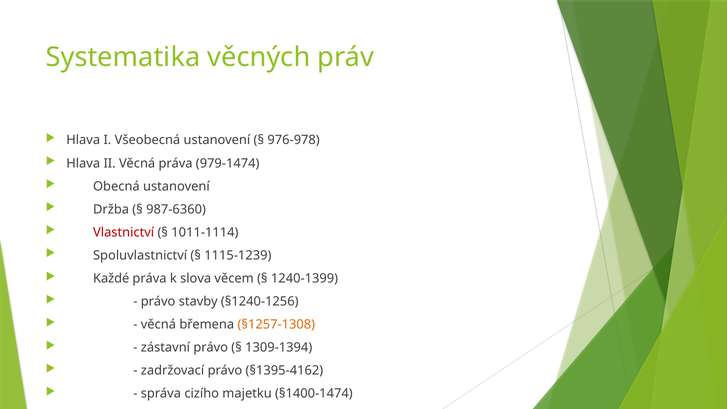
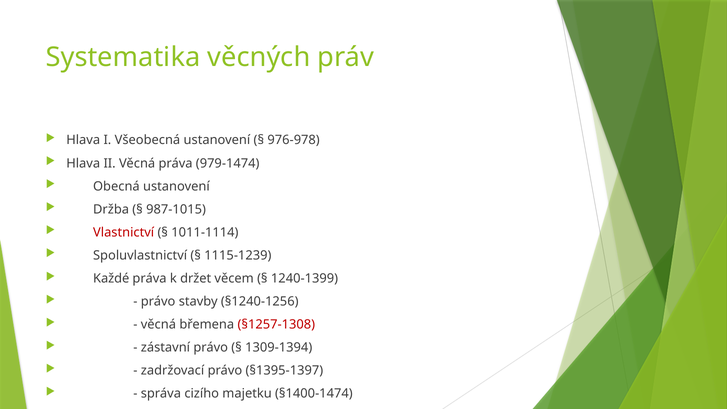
987-6360: 987-6360 -> 987-1015
slova: slova -> držet
§1257-1308 colour: orange -> red
§1395-4162: §1395-4162 -> §1395-1397
